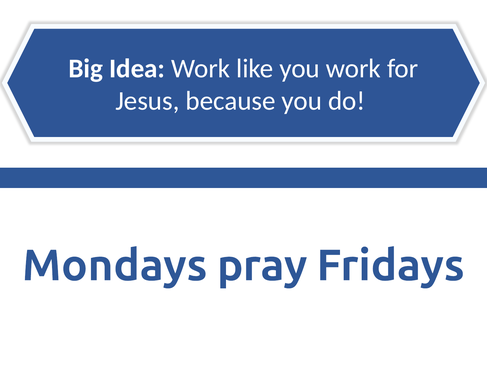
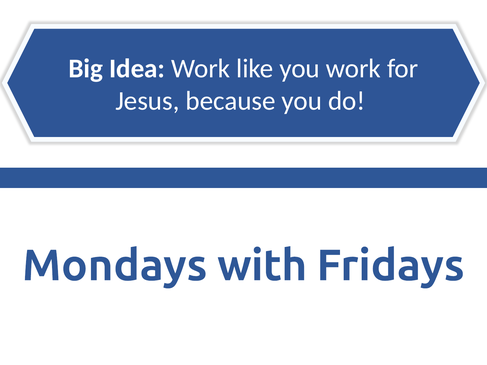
pray: pray -> with
